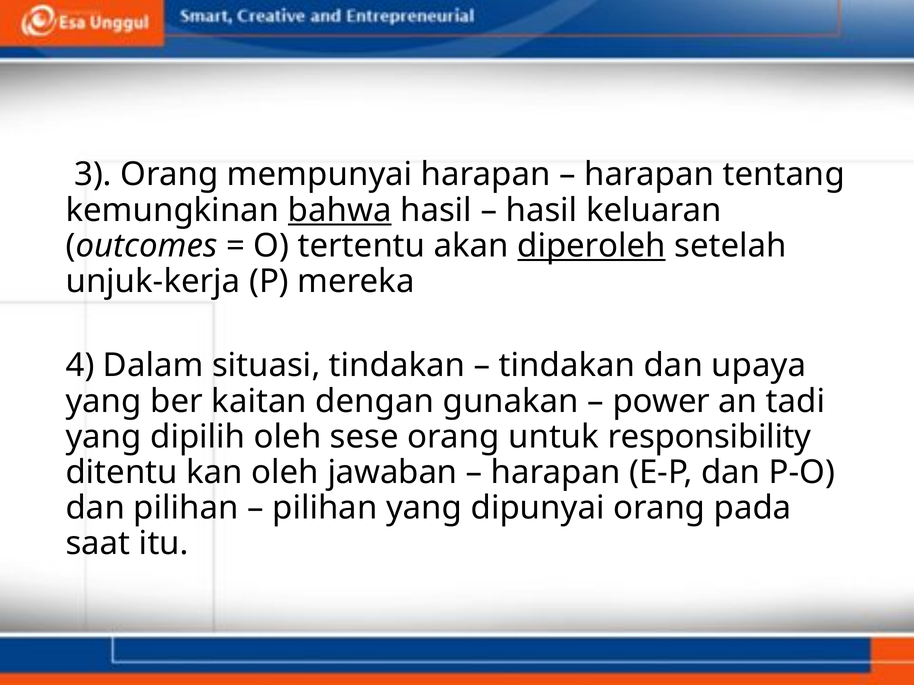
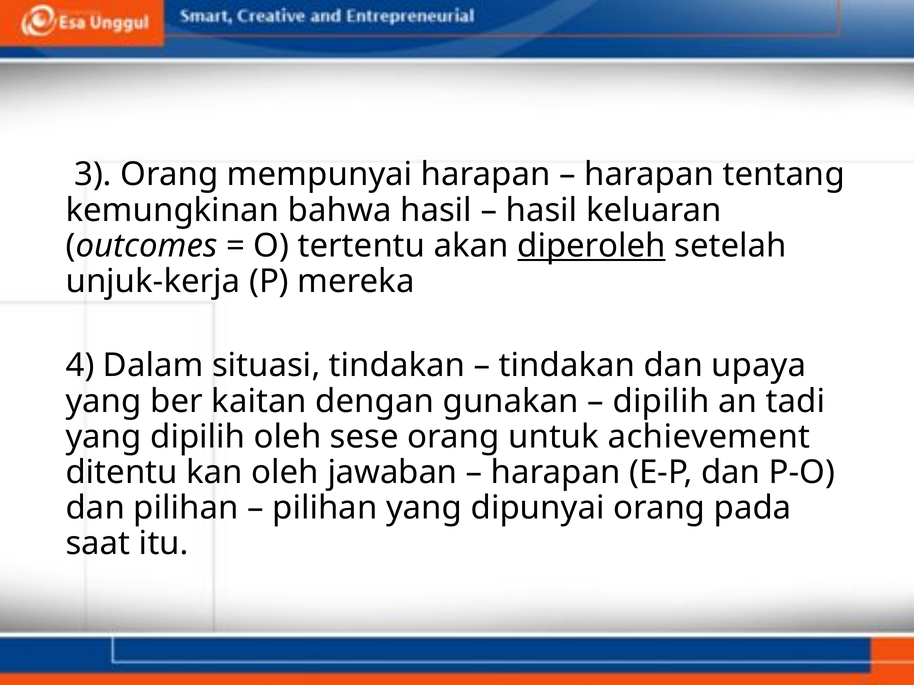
bahwa underline: present -> none
power at (661, 401): power -> dipilih
responsibility: responsibility -> achievement
